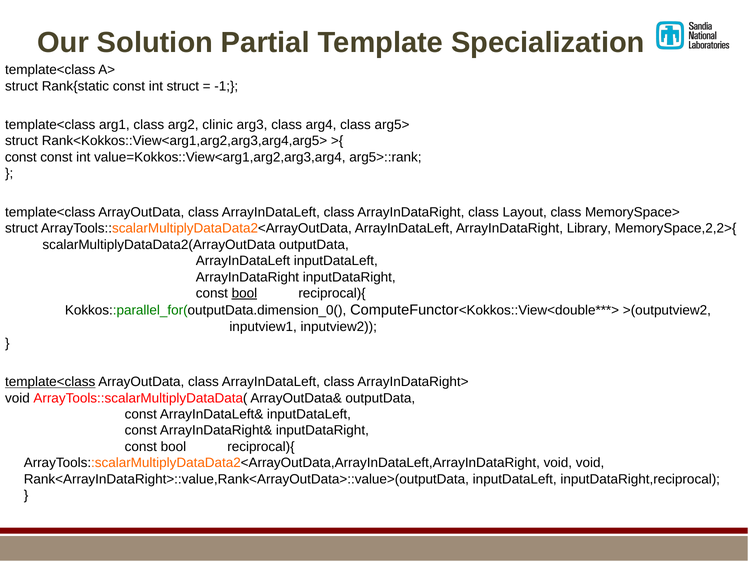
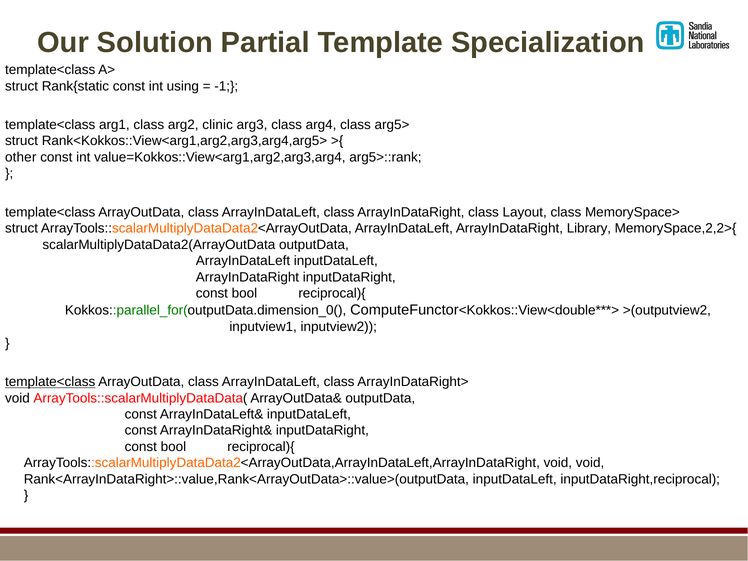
int struct: struct -> using
const at (21, 157): const -> other
bool at (244, 293) underline: present -> none
